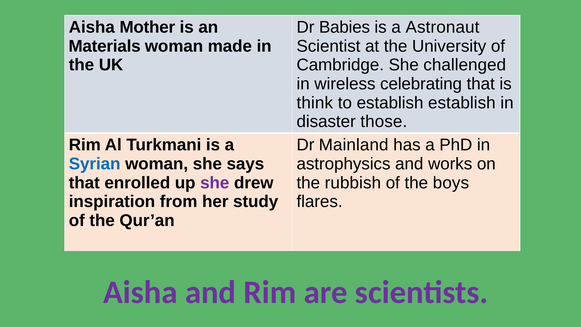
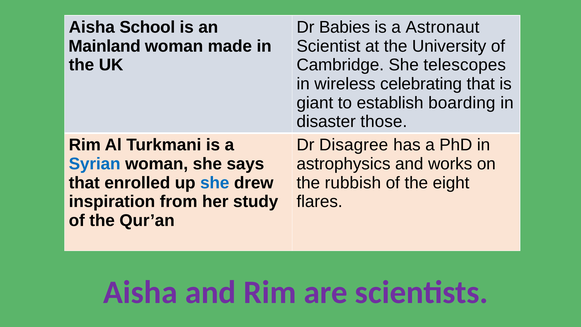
Mother: Mother -> School
Materials: Materials -> Mainland
challenged: challenged -> telescopes
think: think -> giant
establish establish: establish -> boarding
Mainland: Mainland -> Disagree
she at (215, 183) colour: purple -> blue
boys: boys -> eight
